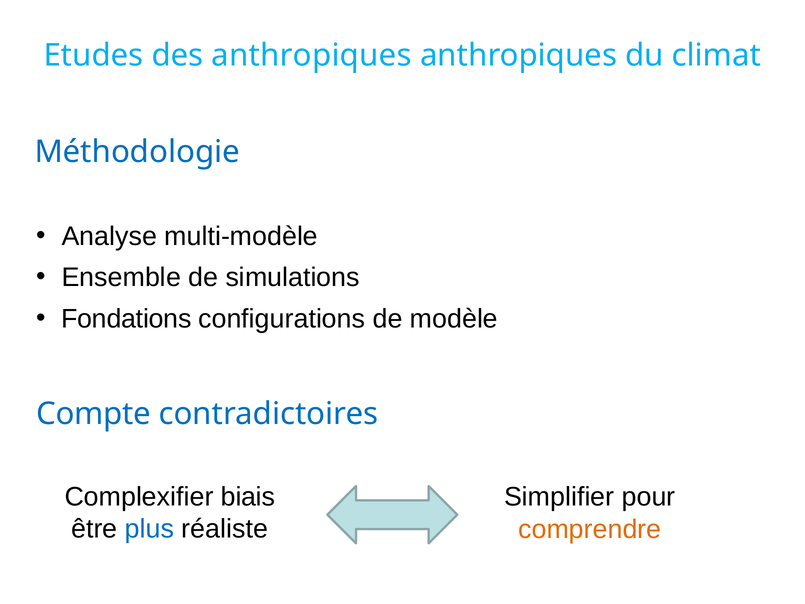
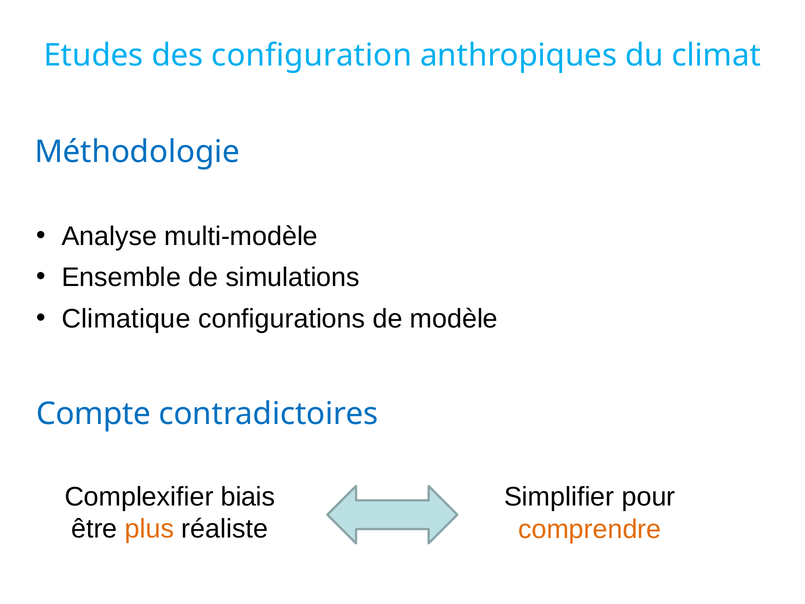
des anthropiques: anthropiques -> configuration
Fondations: Fondations -> Climatique
plus colour: blue -> orange
